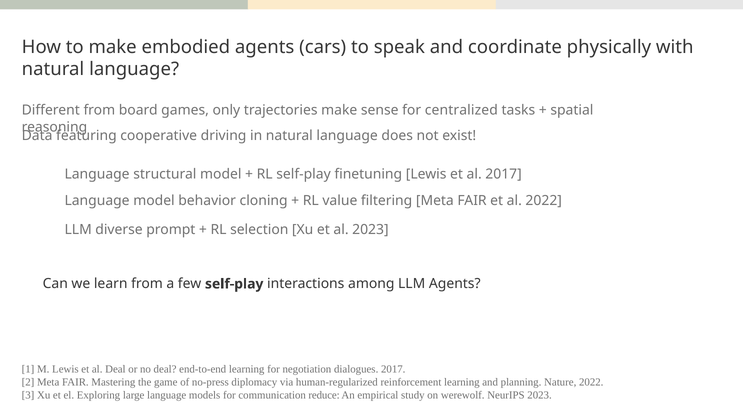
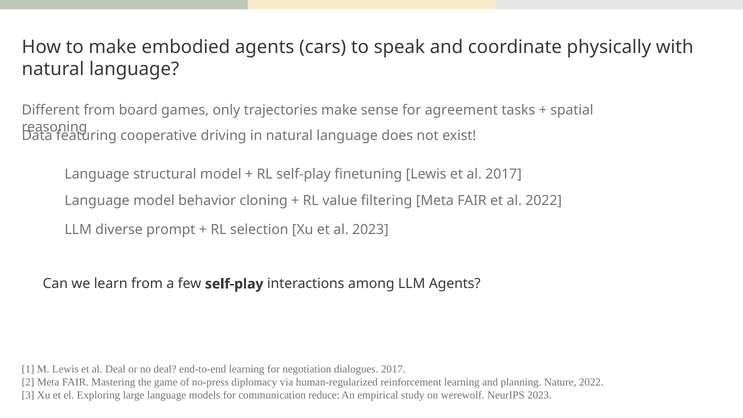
centralized: centralized -> agreement
